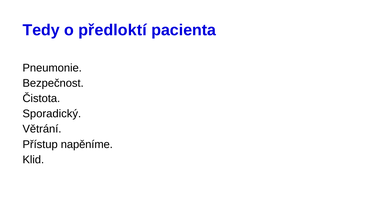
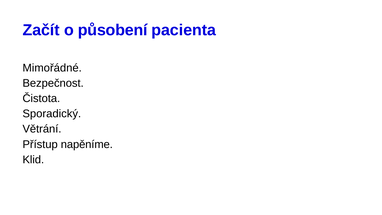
Tedy: Tedy -> Začít
předloktí: předloktí -> působení
Pneumonie: Pneumonie -> Mimořádné
